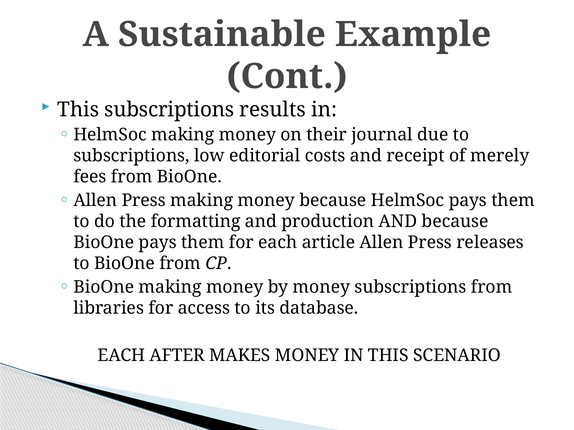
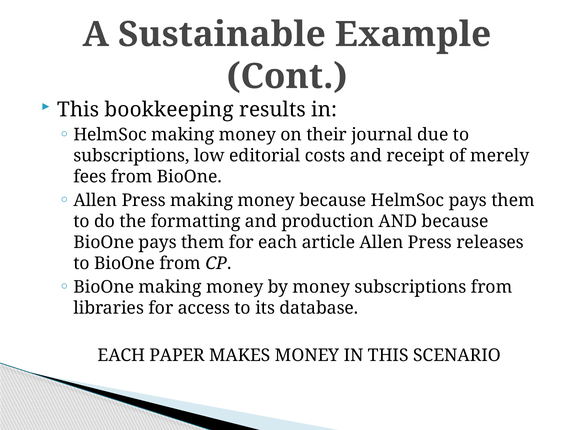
This subscriptions: subscriptions -> bookkeeping
AFTER: AFTER -> PAPER
